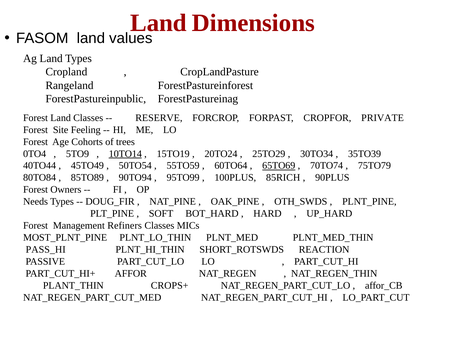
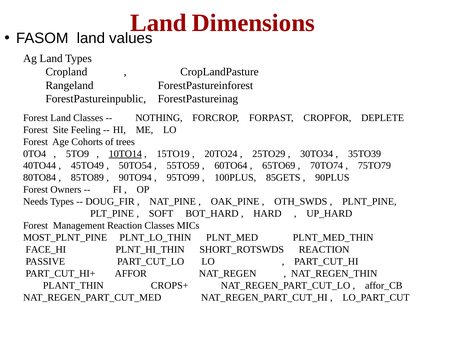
RESERVE: RESERVE -> NOTHING
PRIVATE: PRIVATE -> DEPLETE
65TO69 underline: present -> none
85RICH: 85RICH -> 85GETS
Management Refiners: Refiners -> Reaction
PASS_HI: PASS_HI -> FACE_HI
